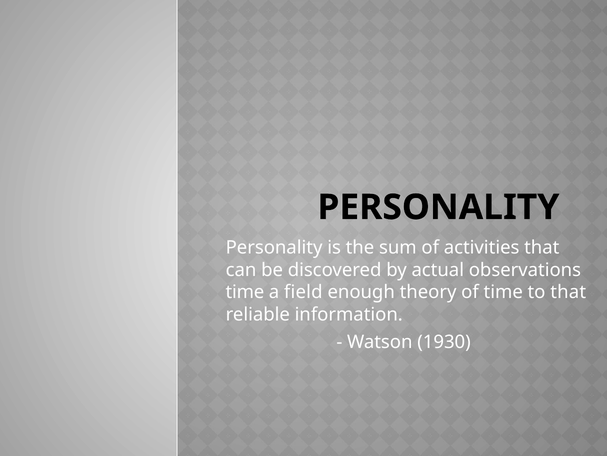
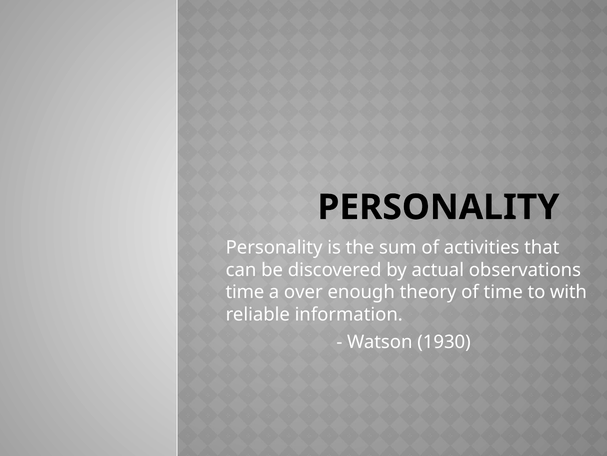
field: field -> over
to that: that -> with
